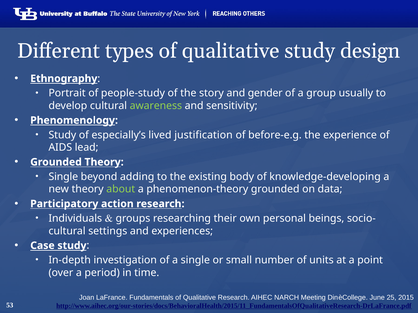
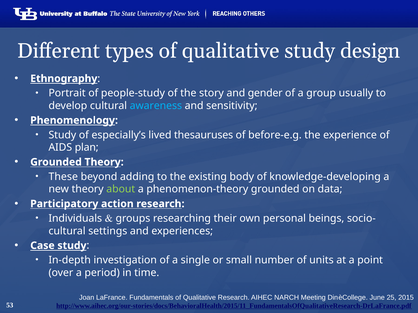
awareness colour: light green -> light blue
justification: justification -> thesauruses
lead: lead -> plan
Single at (63, 177): Single -> These
